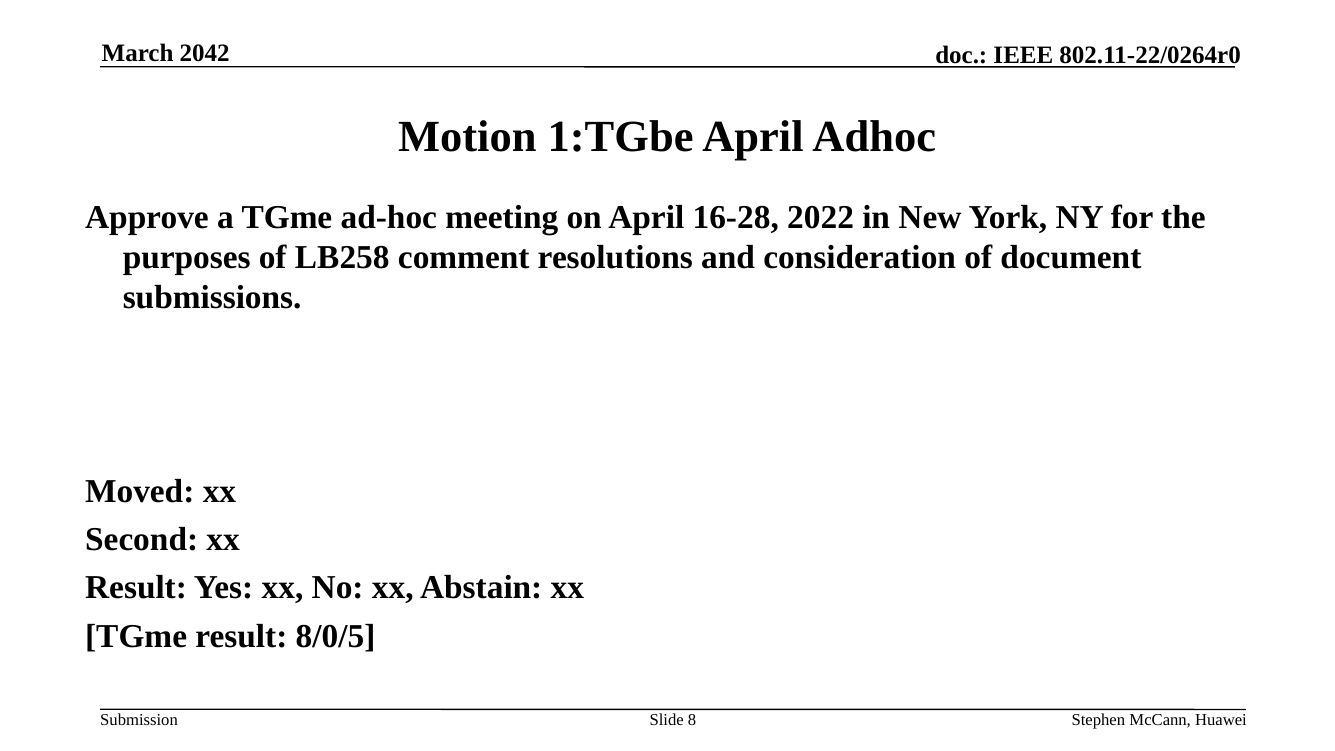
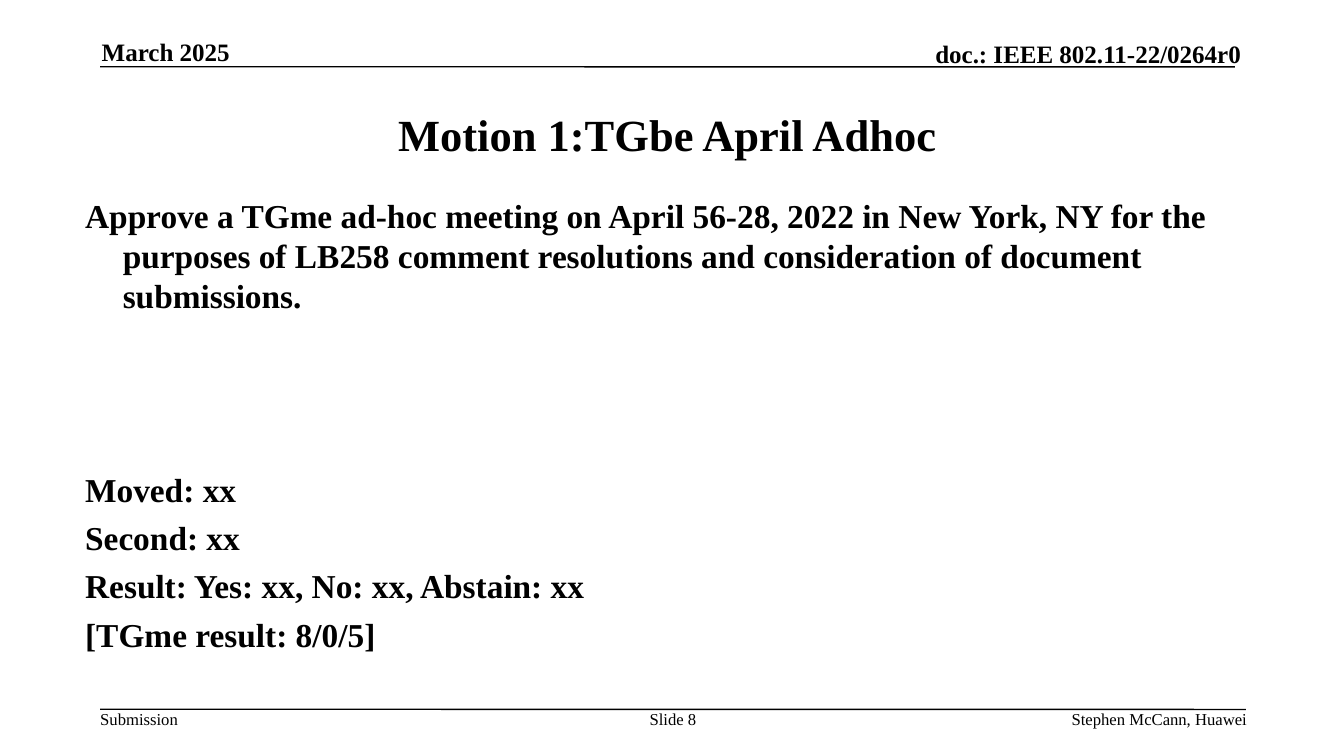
2042: 2042 -> 2025
16-28: 16-28 -> 56-28
